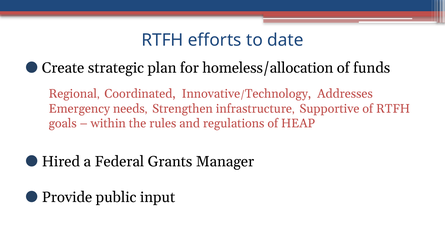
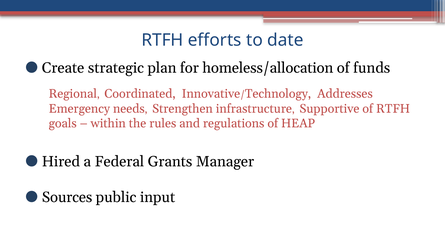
Provide: Provide -> Sources
